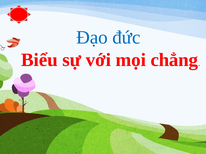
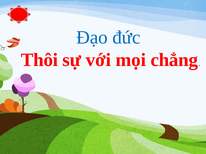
Biểu: Biểu -> Thôi
